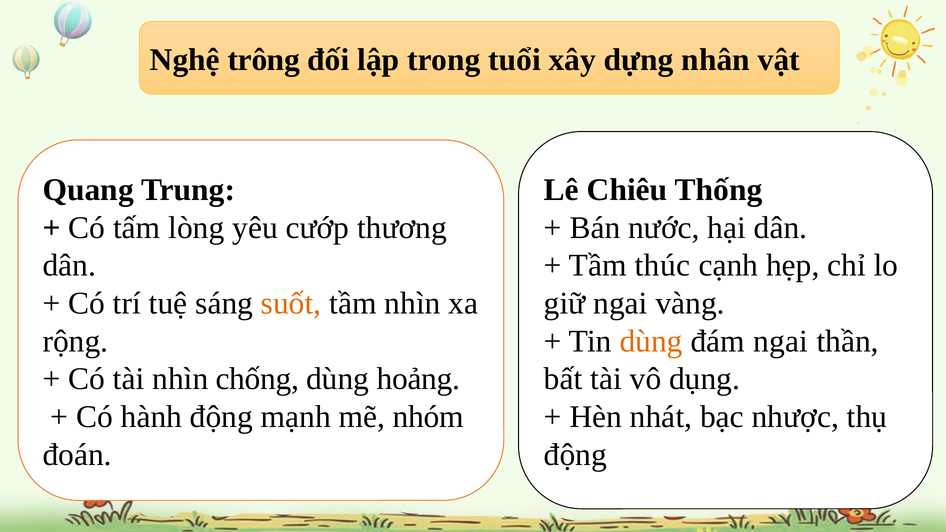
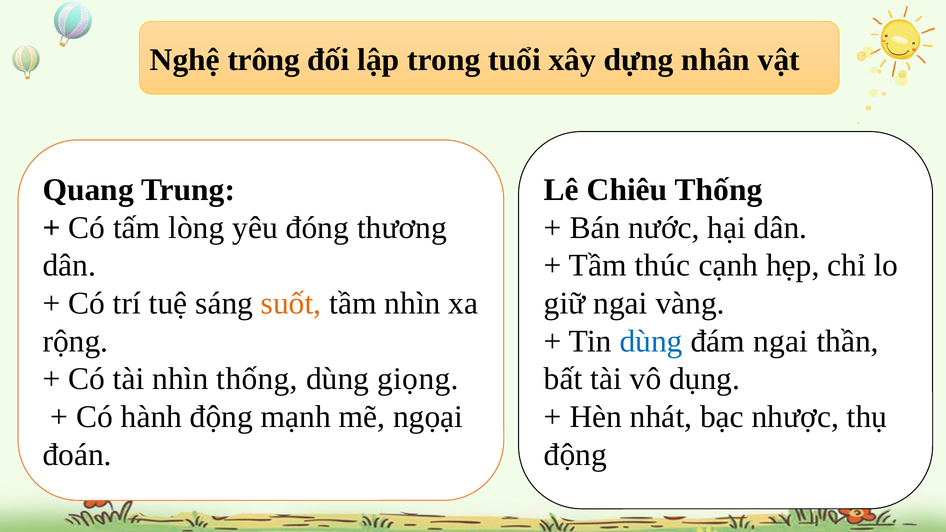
cướp: cướp -> đóng
dùng at (651, 341) colour: orange -> blue
nhìn chống: chống -> thống
hoảng: hoảng -> giọng
nhóm: nhóm -> ngọại
